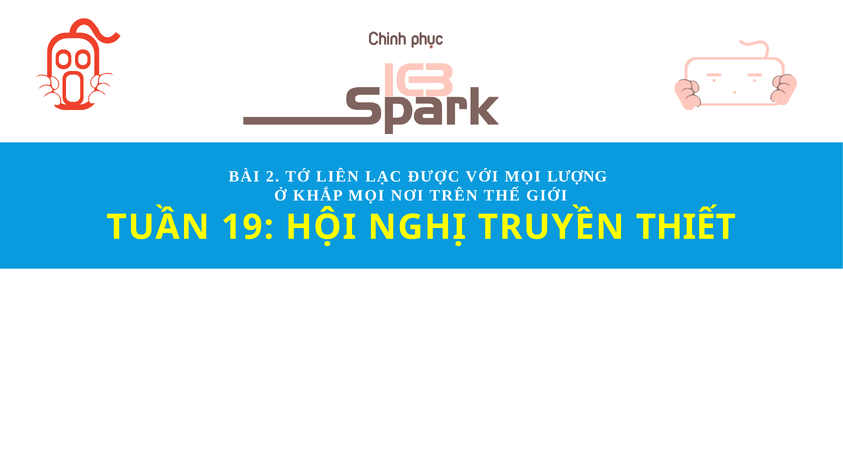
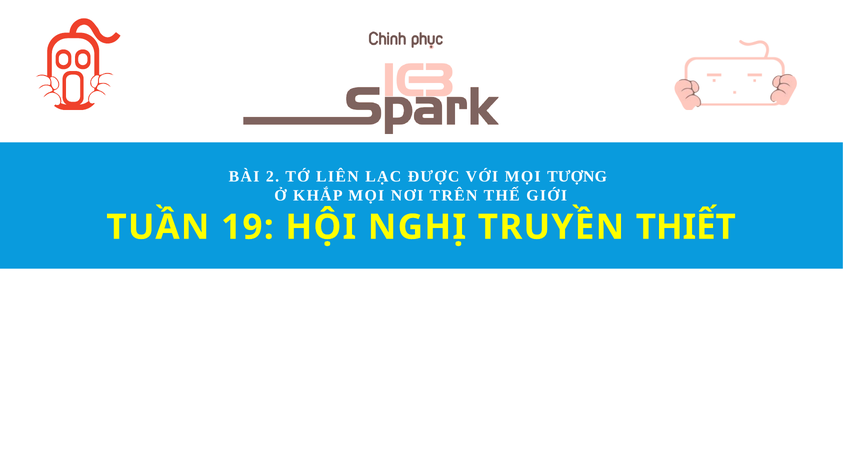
LƯỢNG: LƯỢNG -> TƯỢNG
